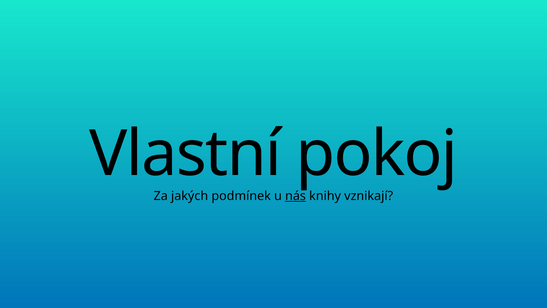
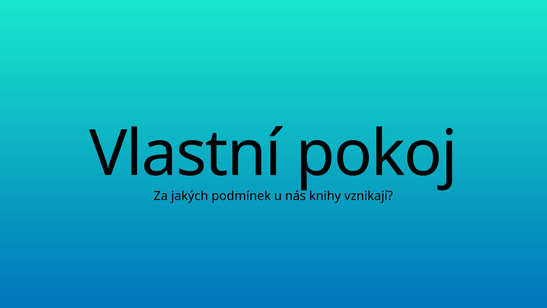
nás underline: present -> none
